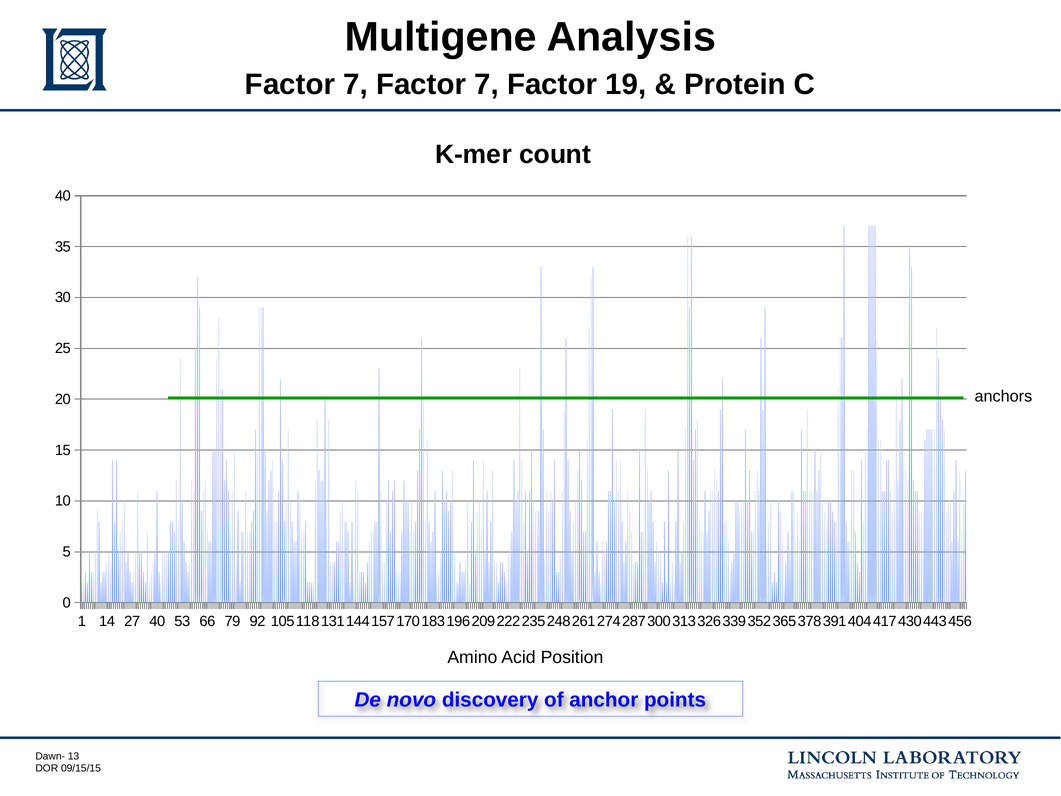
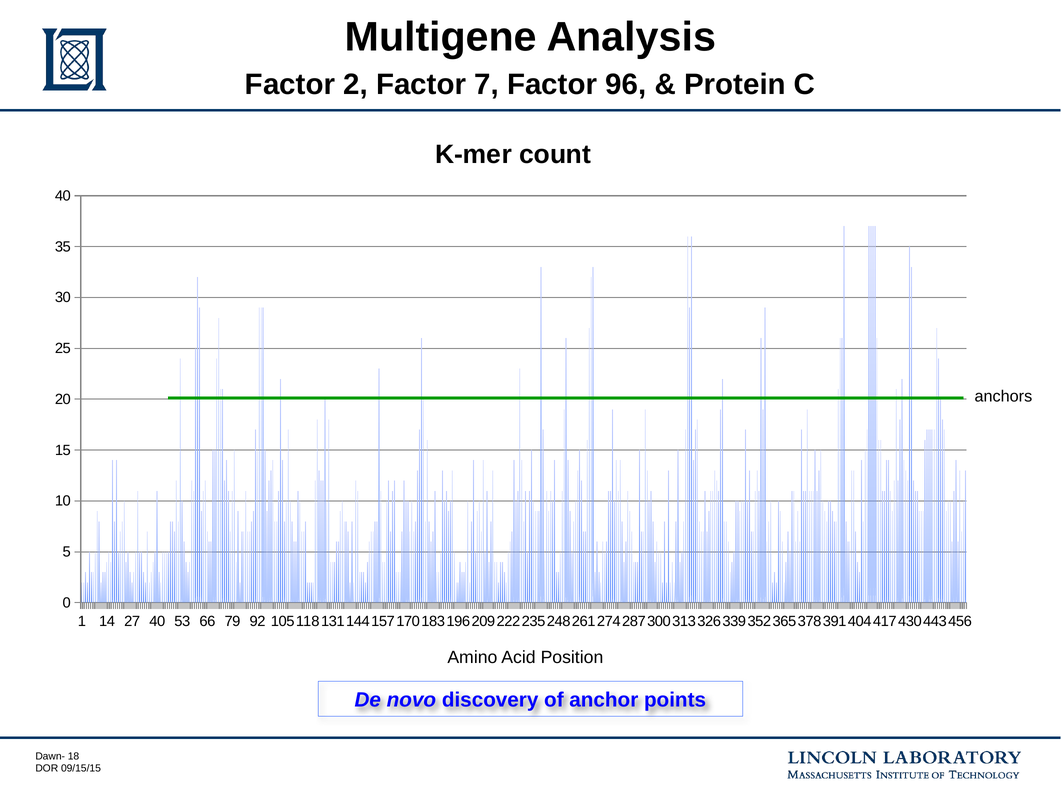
7 at (355, 85): 7 -> 2
19: 19 -> 96
13: 13 -> 18
